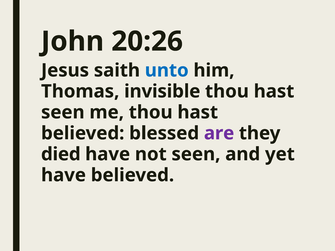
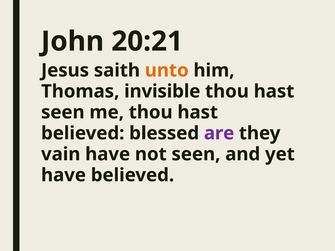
20:26: 20:26 -> 20:21
unto colour: blue -> orange
died: died -> vain
